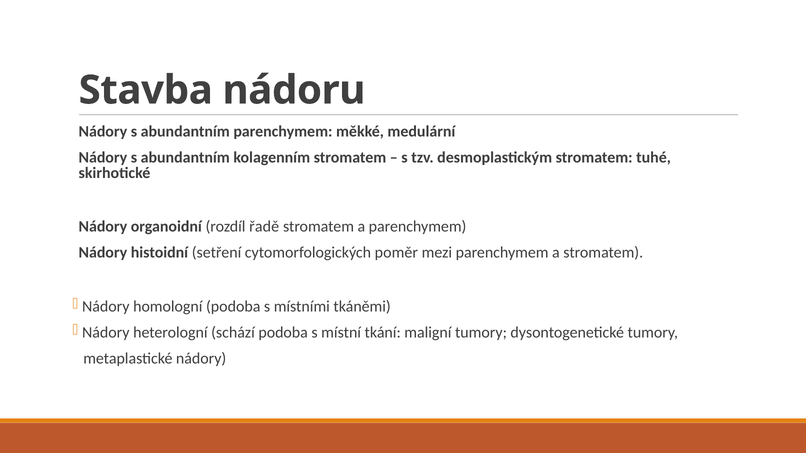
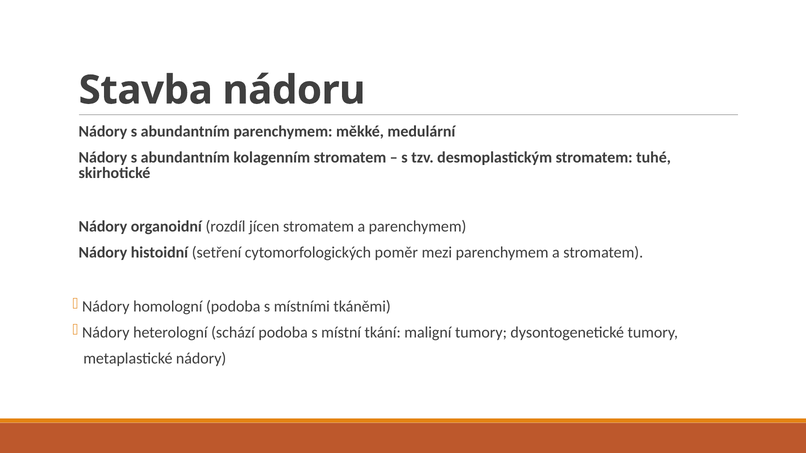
řadě: řadě -> jícen
